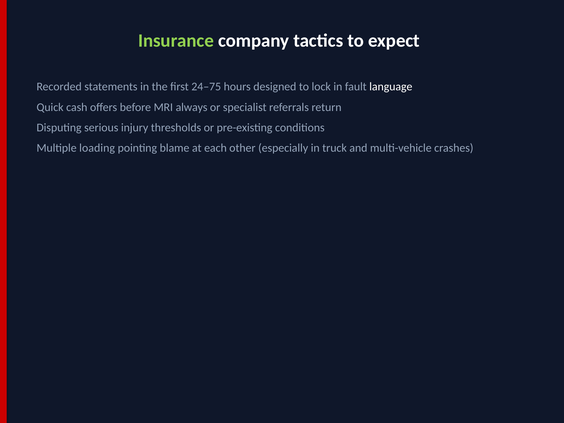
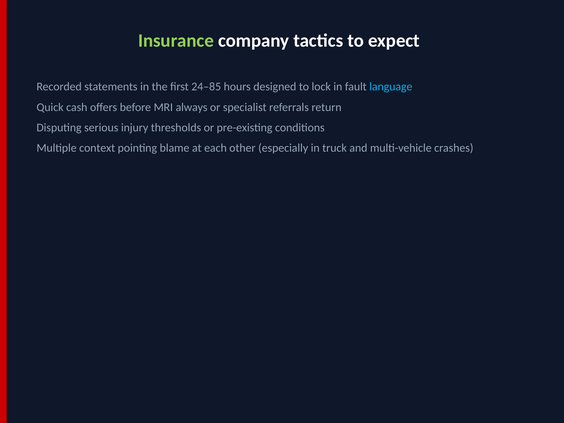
24–75: 24–75 -> 24–85
language colour: white -> light blue
loading: loading -> context
